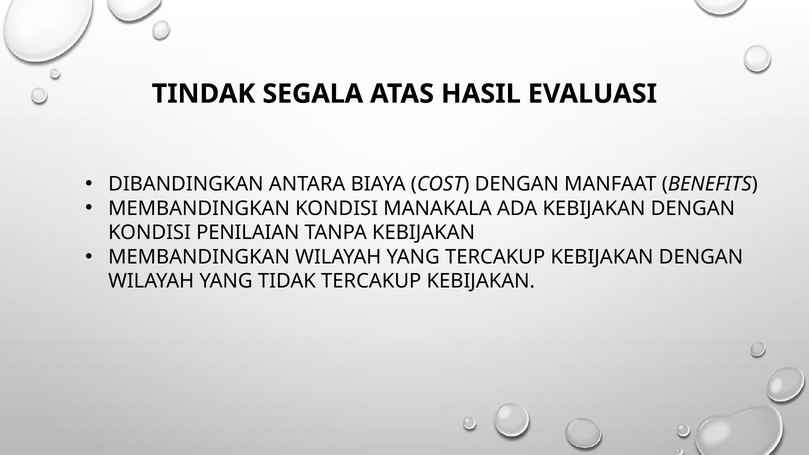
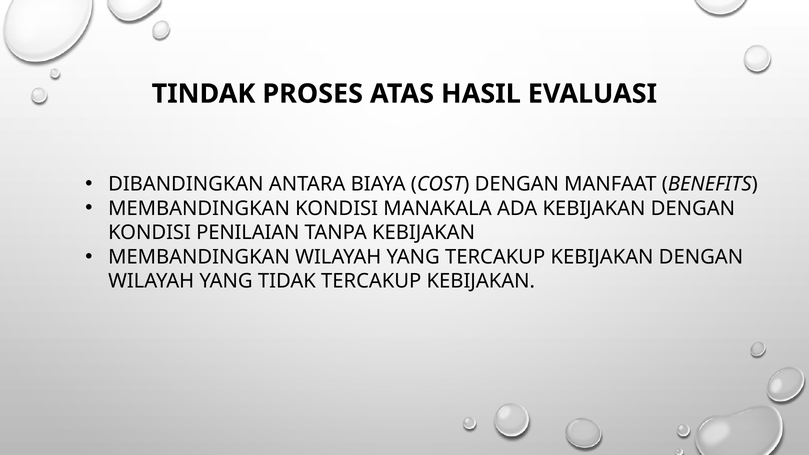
SEGALA: SEGALA -> PROSES
